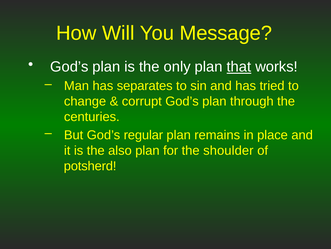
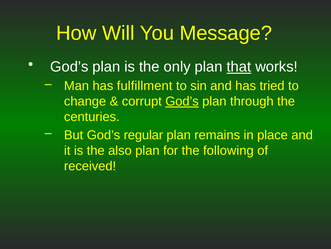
separates: separates -> fulfillment
God’s at (182, 101) underline: none -> present
shoulder: shoulder -> following
potsherd: potsherd -> received
